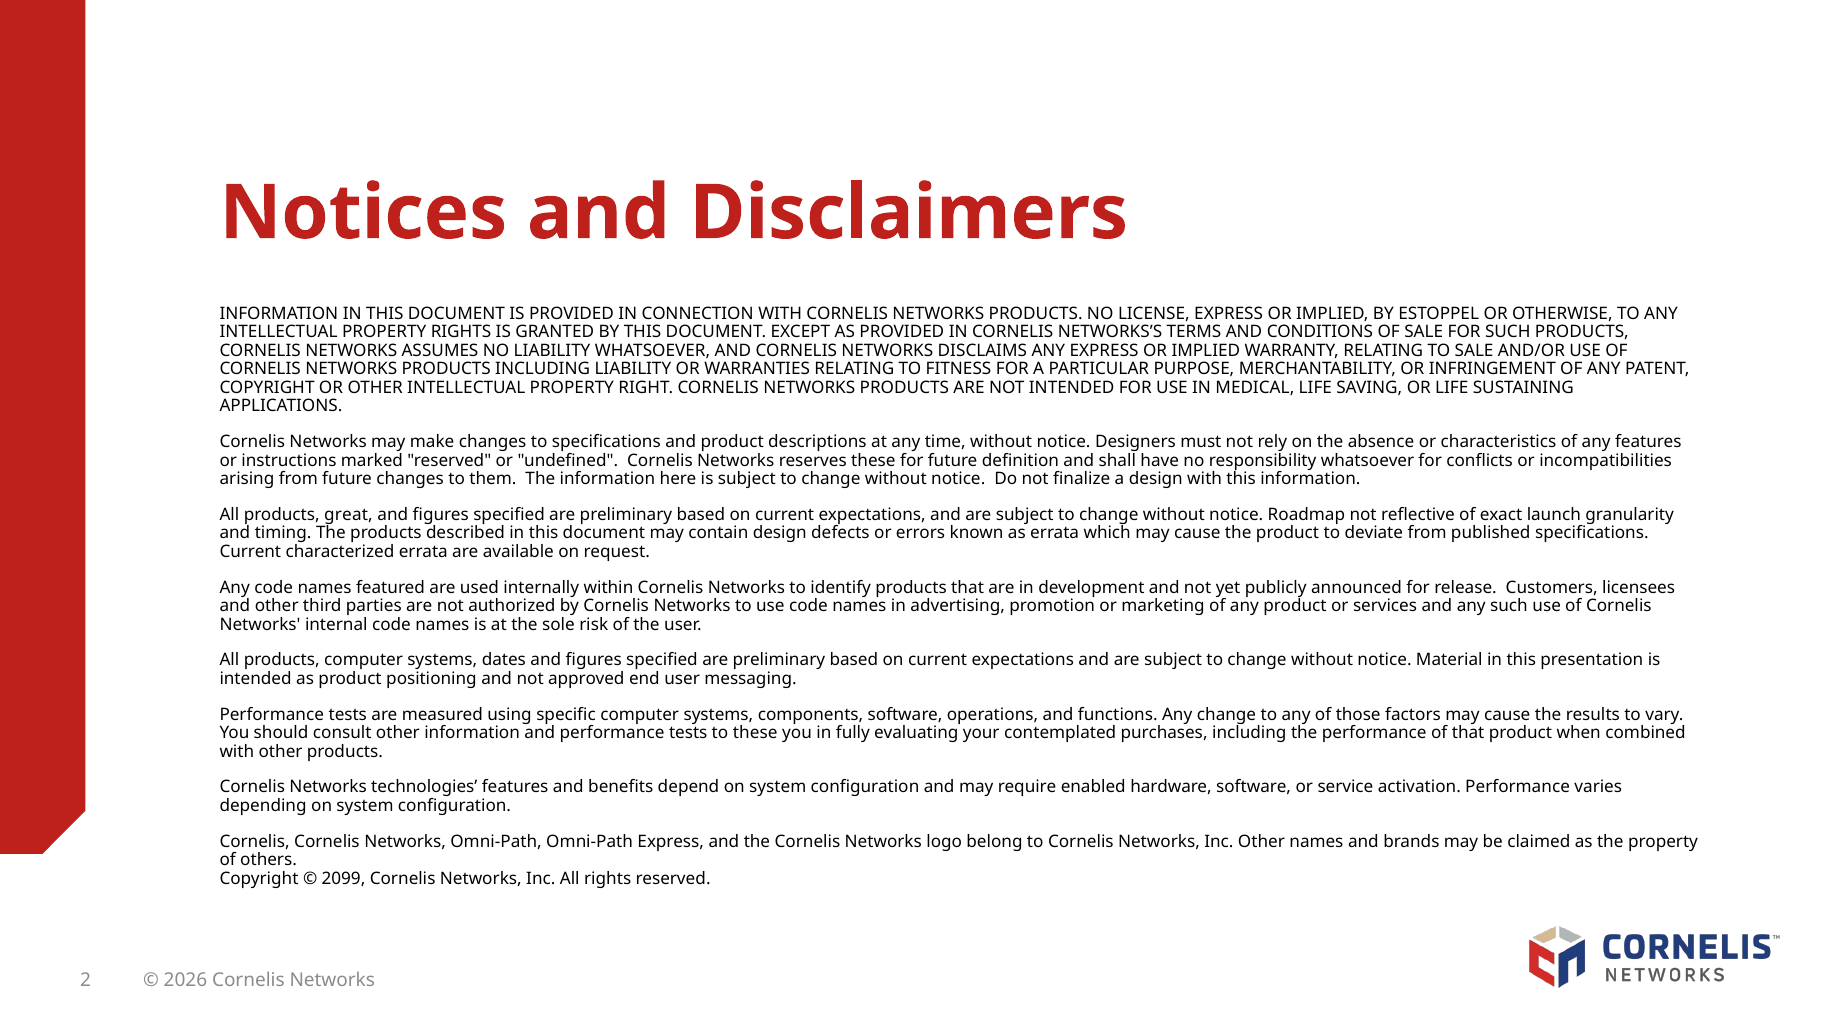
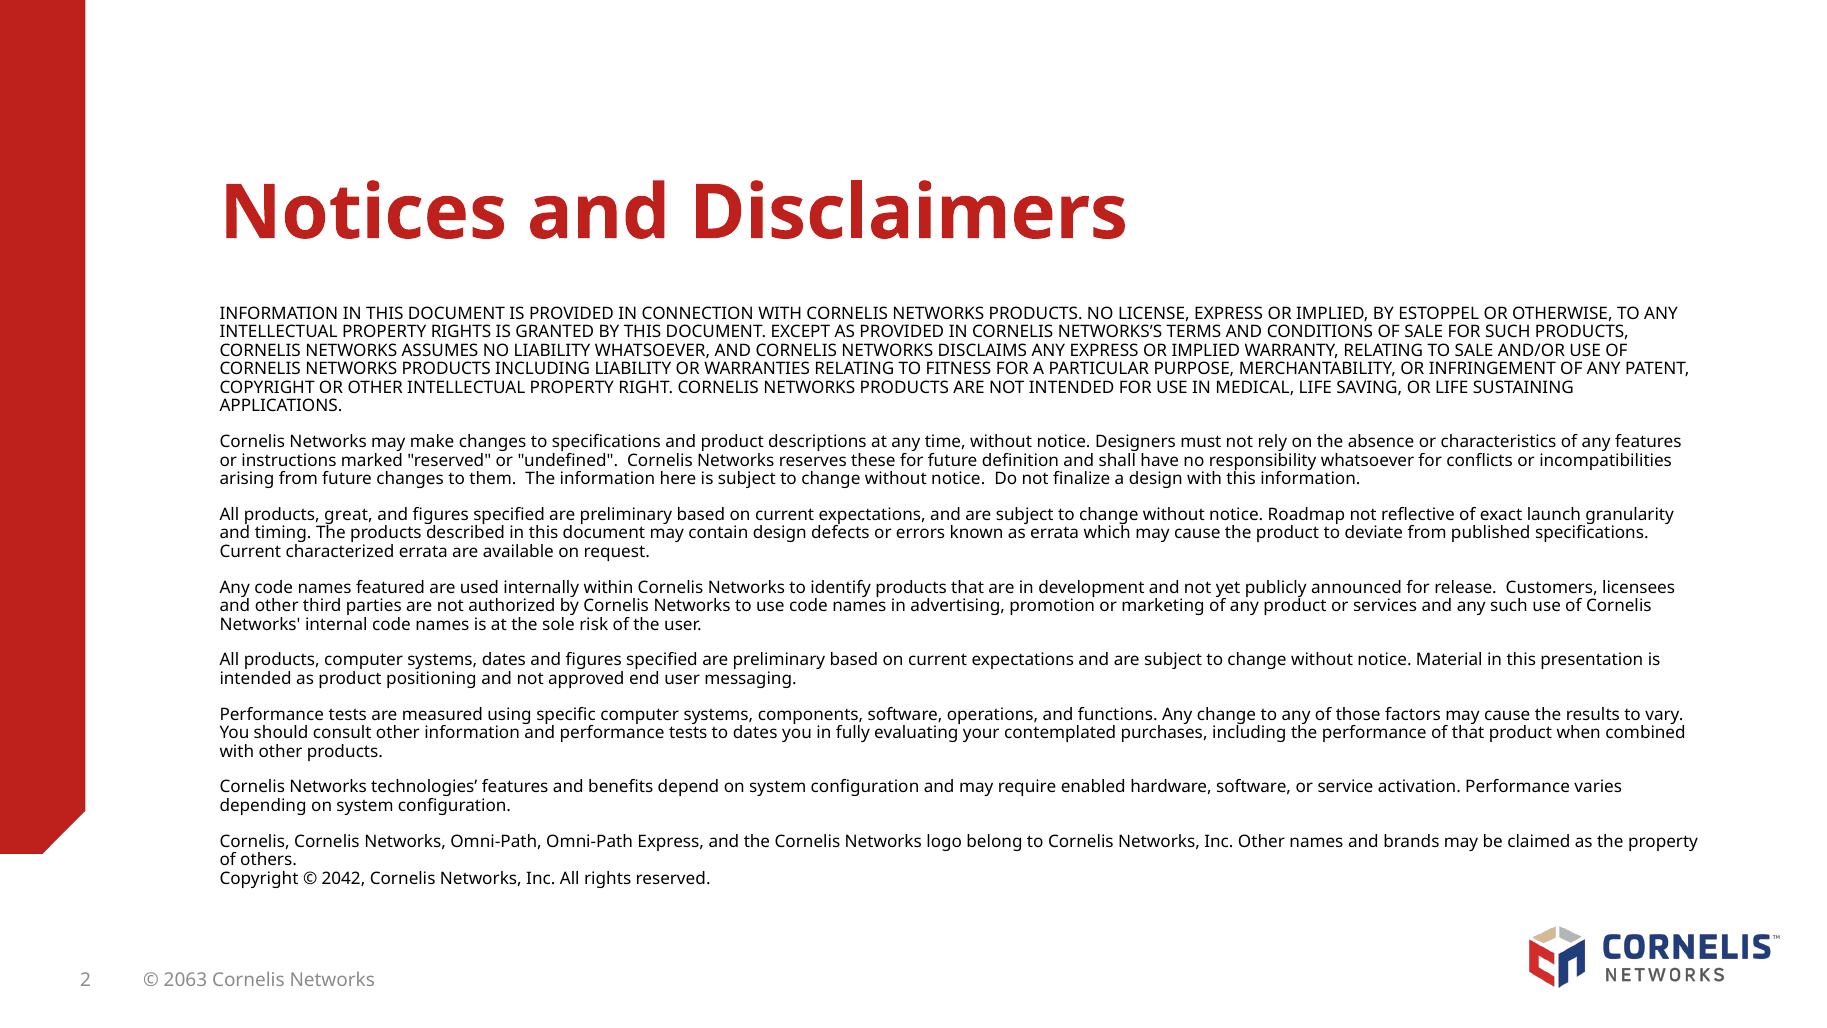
to these: these -> dates
2099: 2099 -> 2042
2026: 2026 -> 2063
